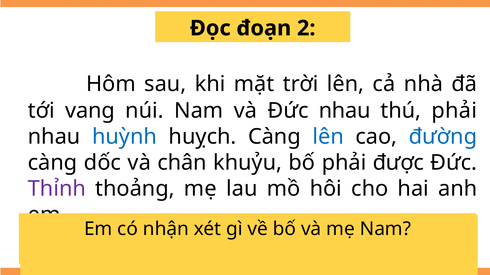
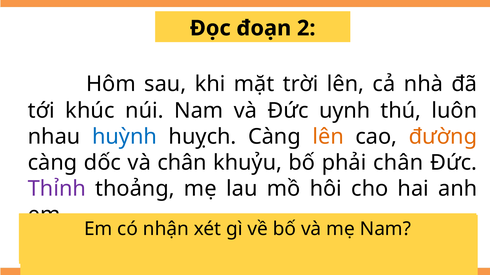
tới vang: vang -> khúc
Đức nhau: nhau -> uynh
thú phải: phải -> luôn
lên at (328, 137) colour: blue -> orange
đường at (443, 137) colour: blue -> orange
phải được: được -> chân
